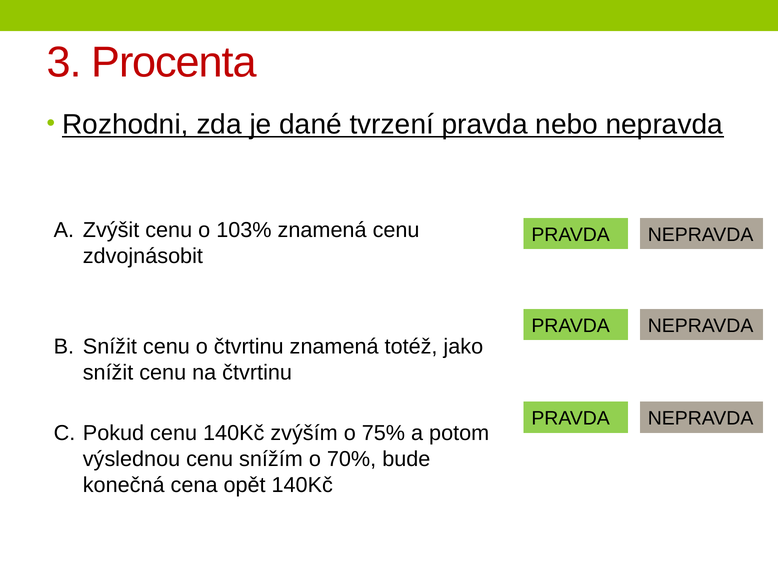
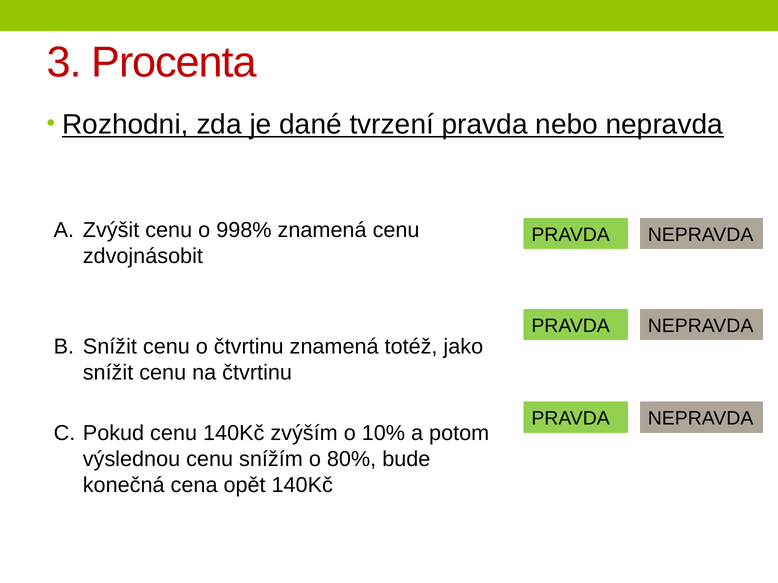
103%: 103% -> 998%
75%: 75% -> 10%
70%: 70% -> 80%
